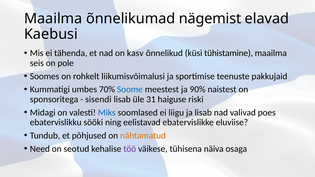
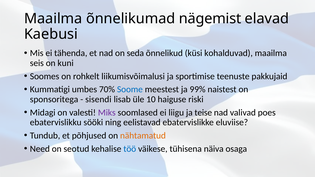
kasv: kasv -> seda
tühistamine: tühistamine -> kohalduvad
pole: pole -> kuni
90%: 90% -> 99%
31: 31 -> 10
Miks colour: blue -> purple
ja lisab: lisab -> teise
töö colour: purple -> blue
